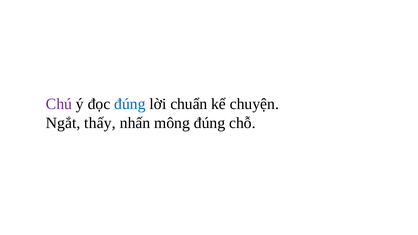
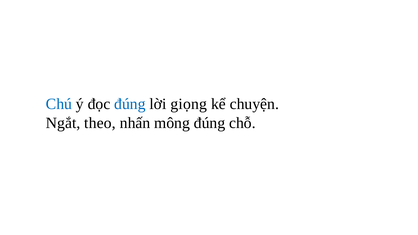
Chú colour: purple -> blue
chuẩn: chuẩn -> giọng
thấy: thấy -> theo
